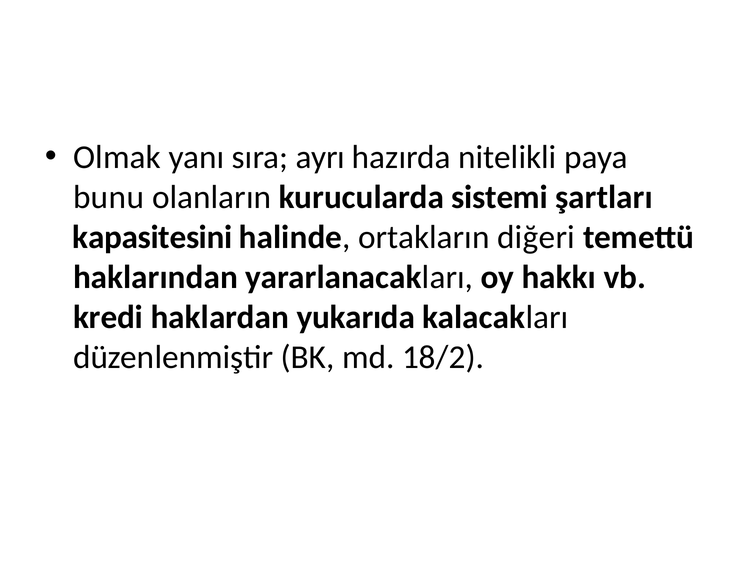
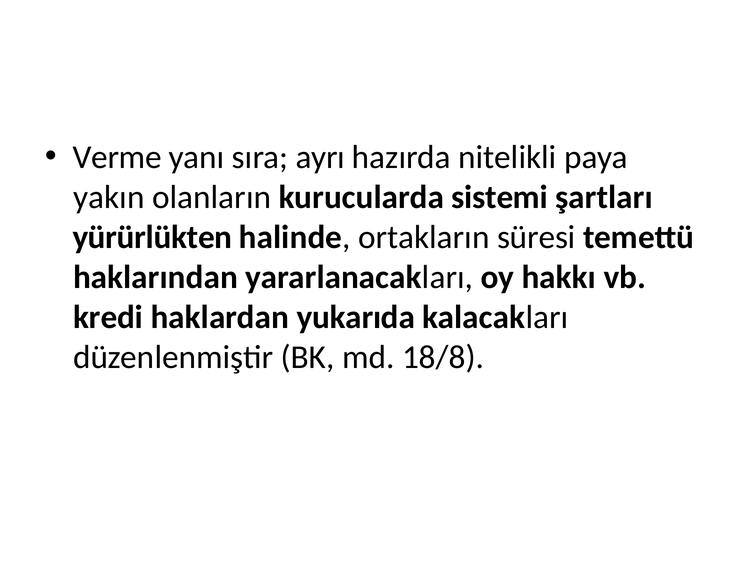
Olmak: Olmak -> Verme
bunu: bunu -> yakın
kapasitesini: kapasitesini -> yürürlükten
diğeri: diğeri -> süresi
18/2: 18/2 -> 18/8
